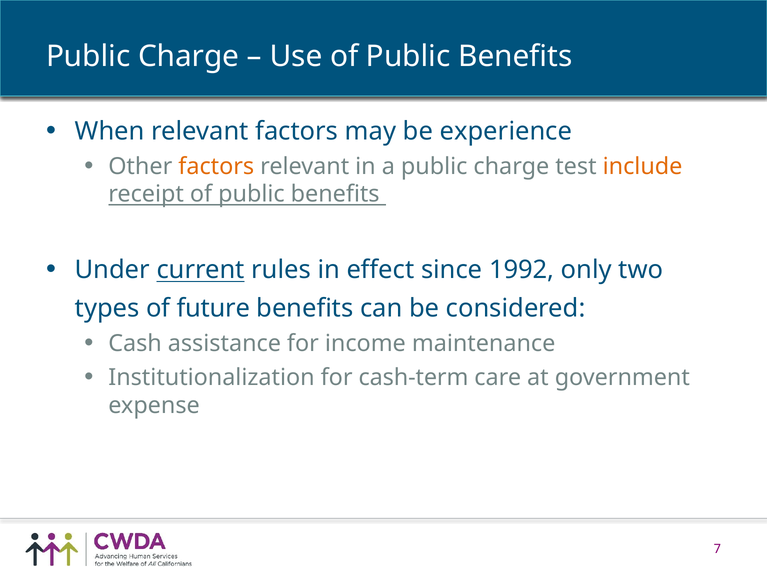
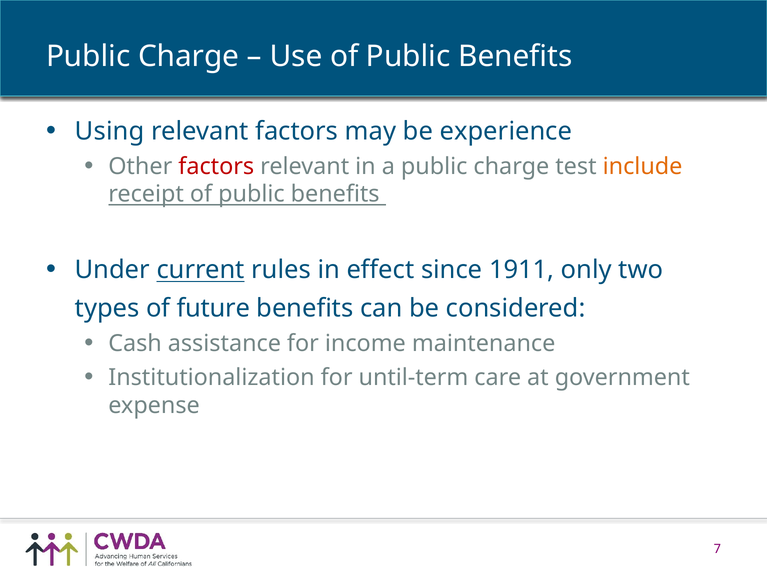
When: When -> Using
factors at (216, 166) colour: orange -> red
1992: 1992 -> 1911
cash-term: cash-term -> until-term
